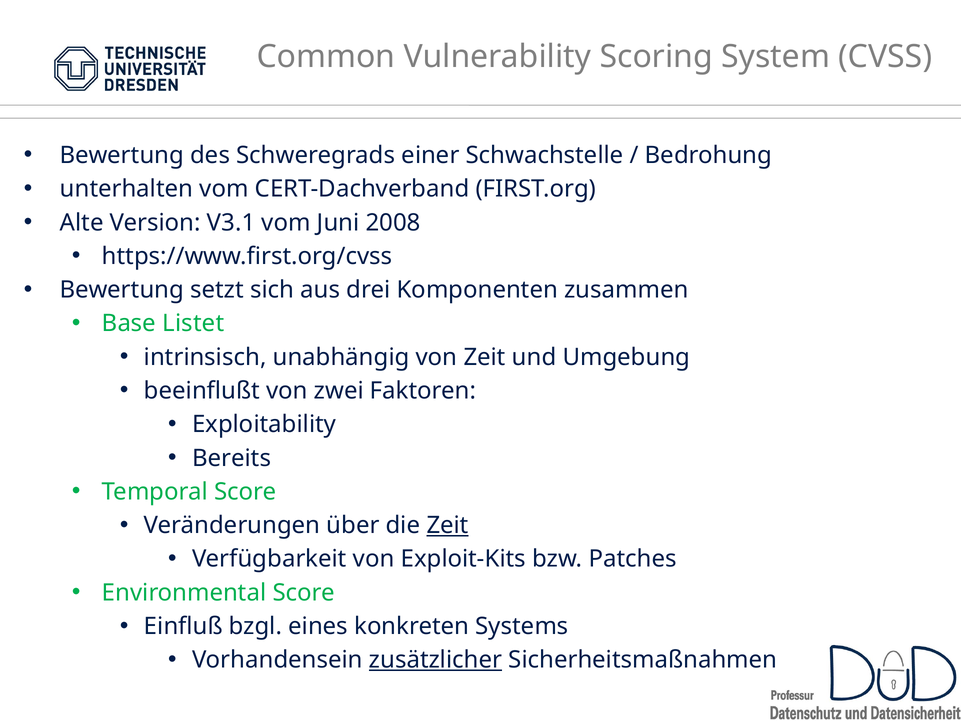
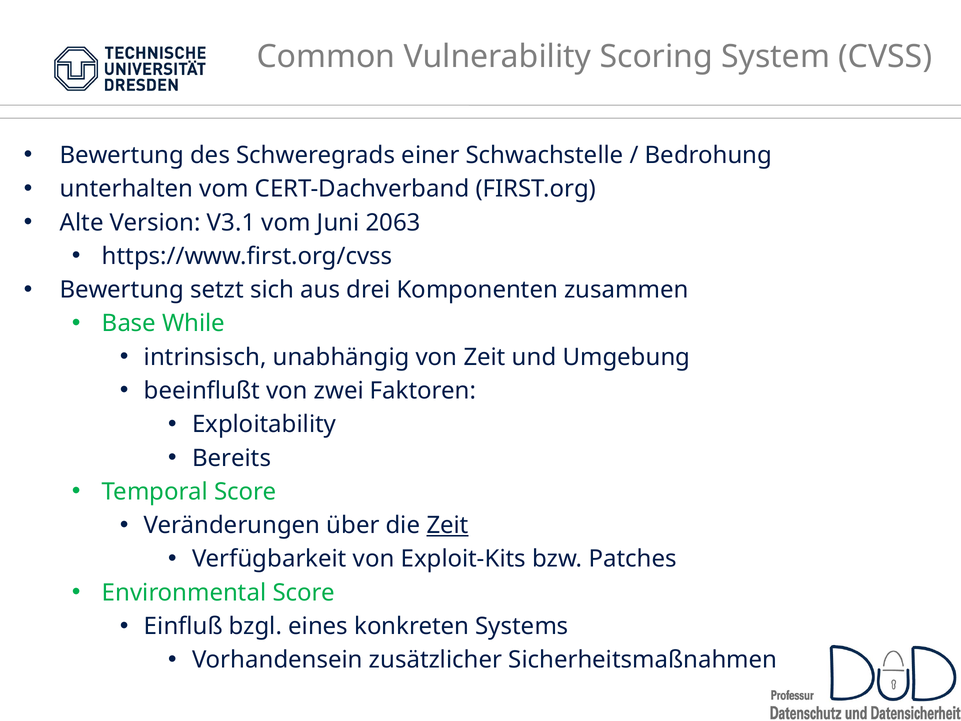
2008: 2008 -> 2063
Listet: Listet -> While
zusätzlicher underline: present -> none
